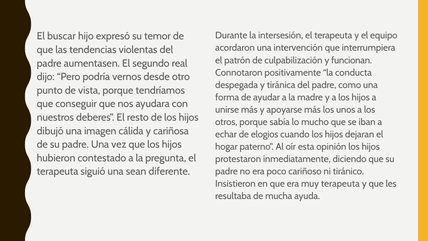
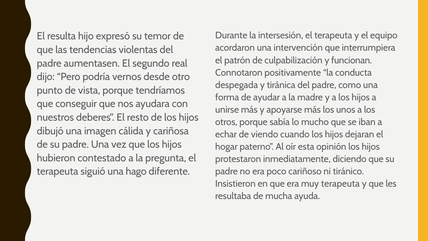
buscar: buscar -> resulta
elogios: elogios -> viendo
sean: sean -> hago
